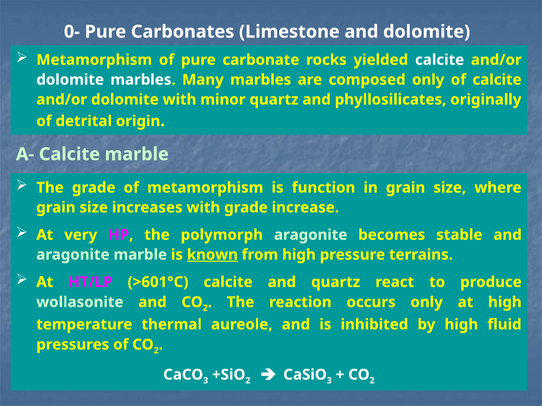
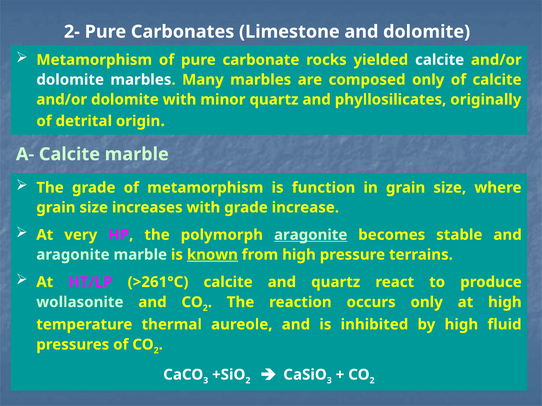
0-: 0- -> 2-
aragonite at (311, 235) underline: none -> present
>601°C: >601°C -> >261°C
